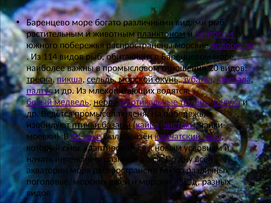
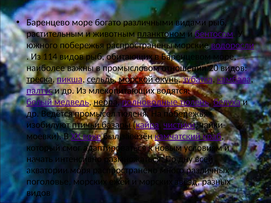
вертикальные: вертикальные -> полноводные
